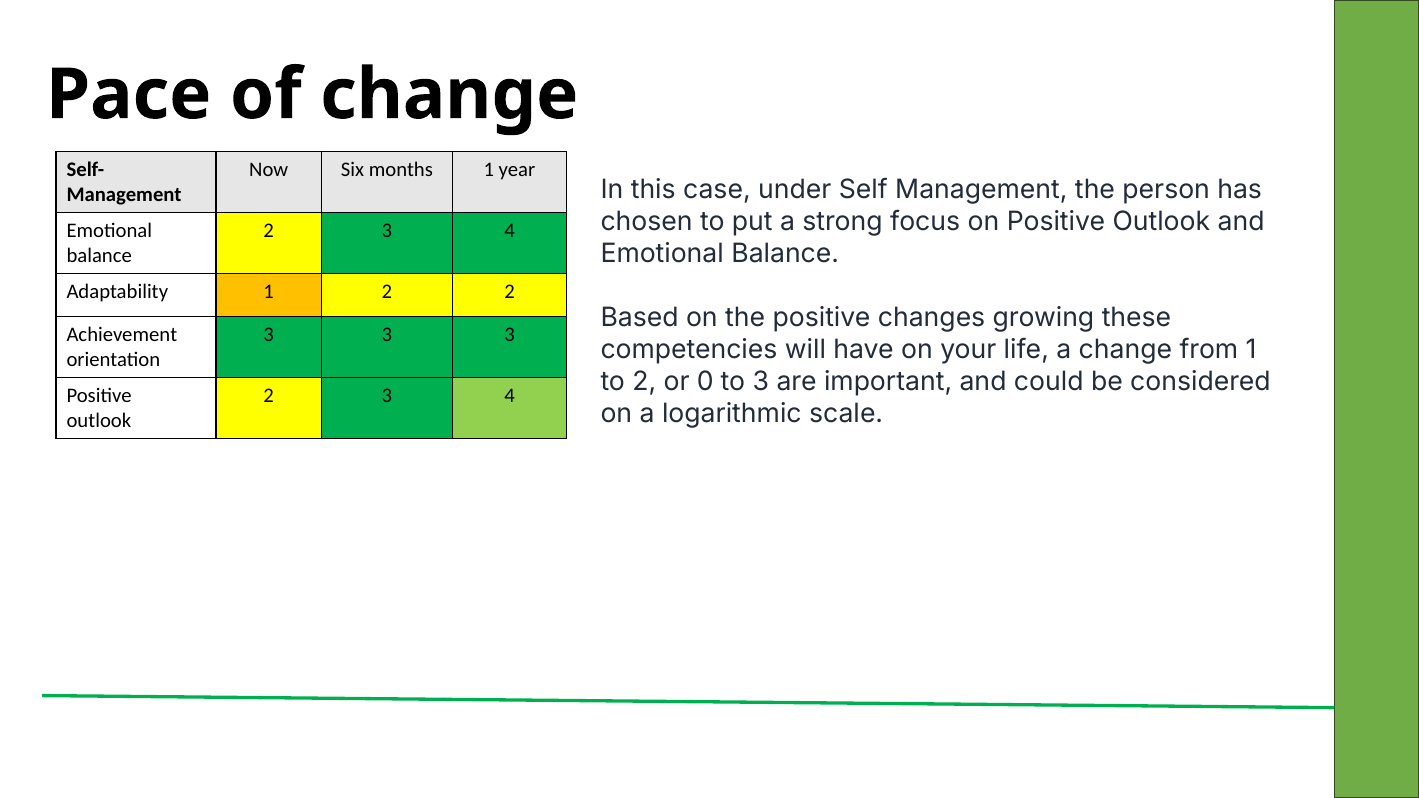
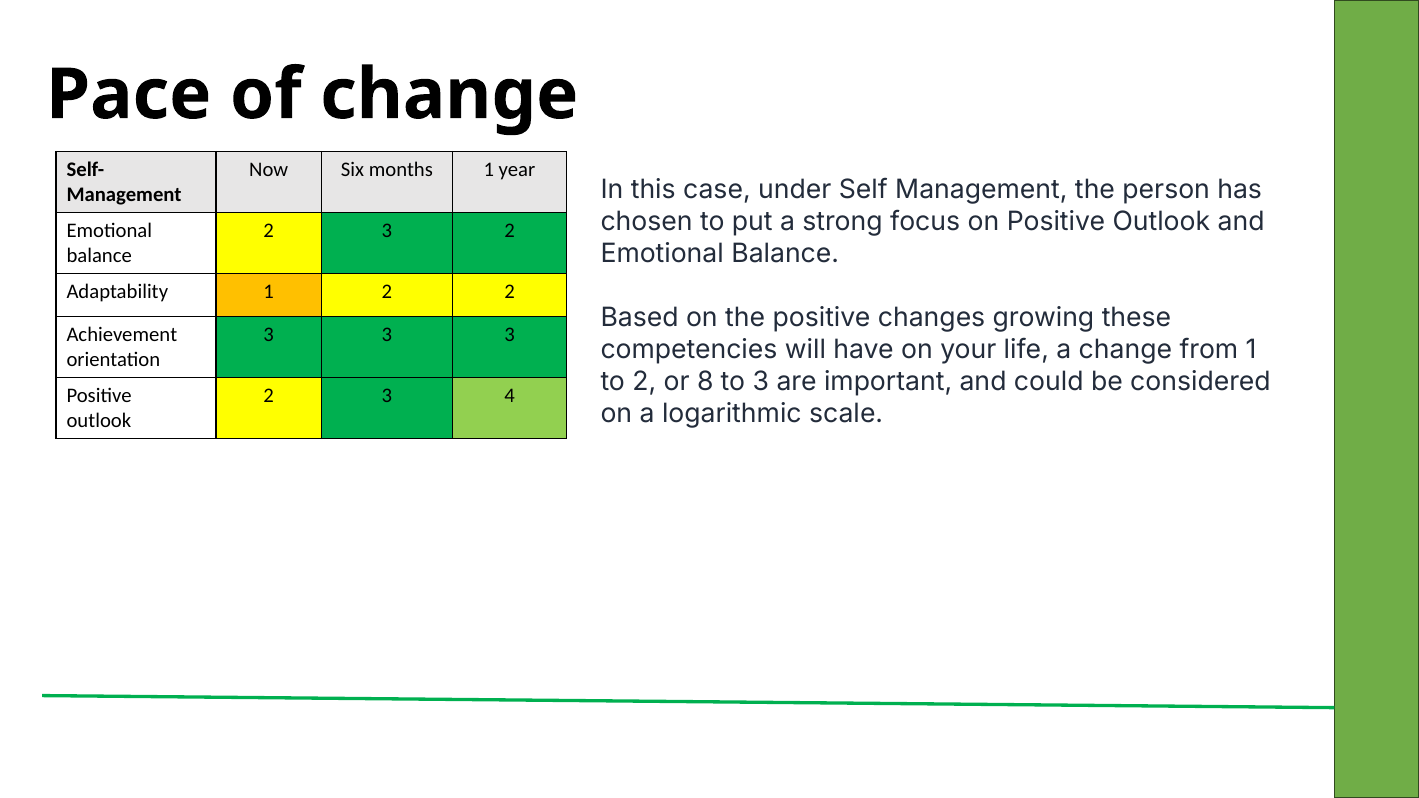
4 at (509, 231): 4 -> 2
0: 0 -> 8
